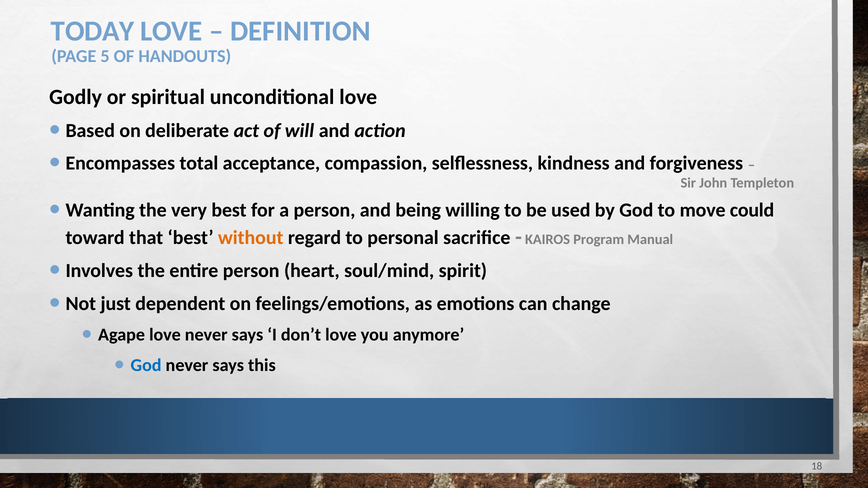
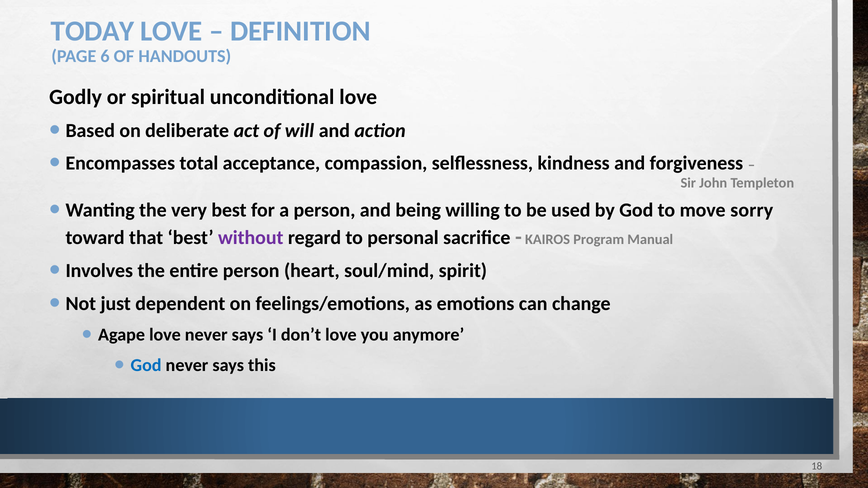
5: 5 -> 6
could: could -> sorry
without colour: orange -> purple
